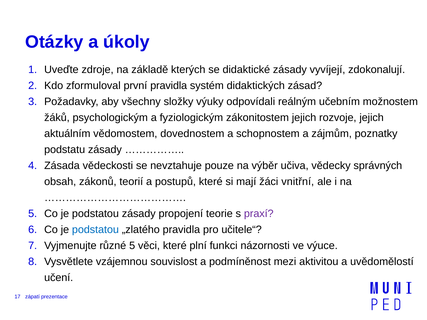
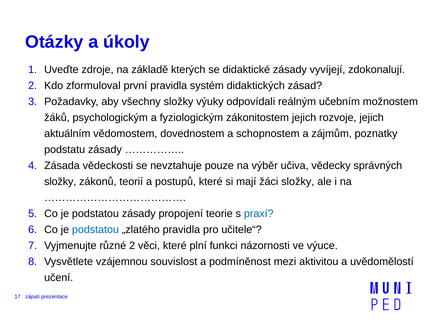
obsah at (60, 182): obsah -> složky
žáci vnitřní: vnitřní -> složky
praxí colour: purple -> blue
různé 5: 5 -> 2
